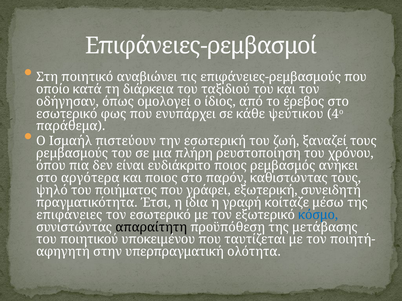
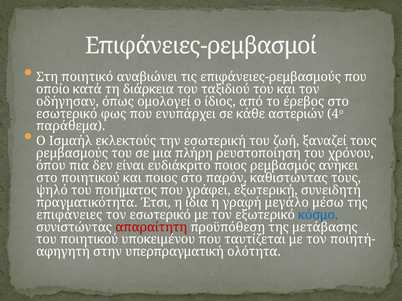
ψεύτικου: ψεύτικου -> αστεριών
πιστεύουν: πιστεύουν -> εκλεκτούς
στο αργότερα: αργότερα -> ποιητικού
κοίταζε: κοίταζε -> μεγάλο
απαραίτητη colour: black -> red
